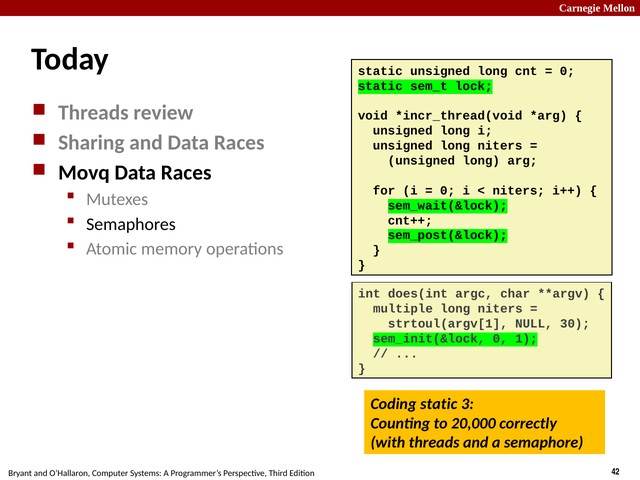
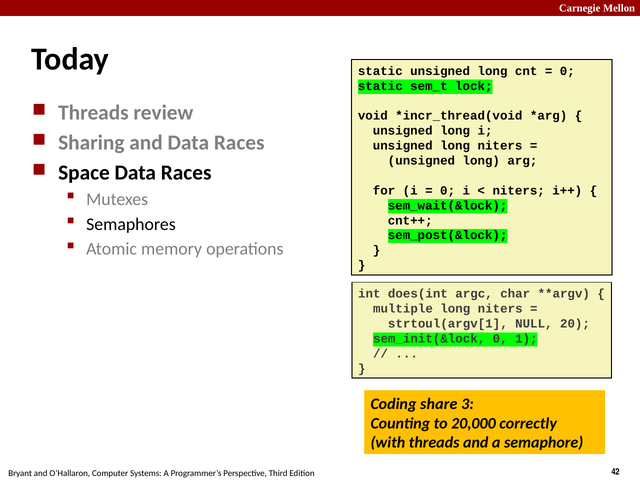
Movq: Movq -> Space
30: 30 -> 20
Coding static: static -> share
